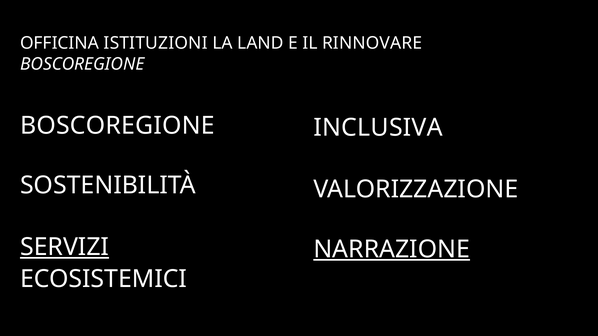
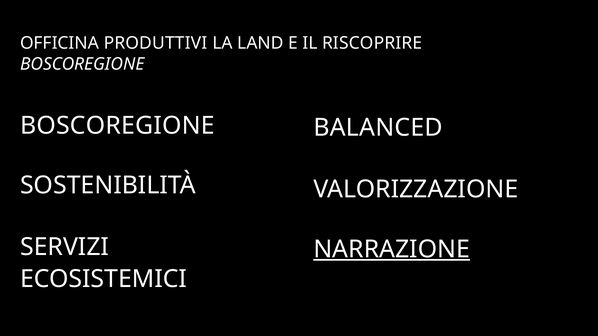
ISTITUZIONI: ISTITUZIONI -> PRODUTTIVI
RINNOVARE: RINNOVARE -> RISCOPRIRE
INCLUSIVA: INCLUSIVA -> BALANCED
SERVIZI underline: present -> none
